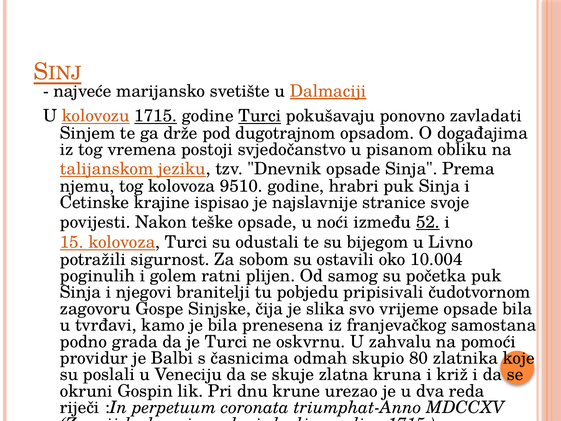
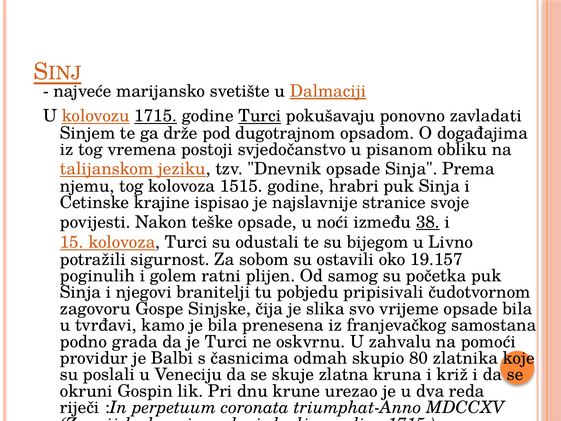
9510: 9510 -> 1515
52: 52 -> 38
10.004: 10.004 -> 19.157
